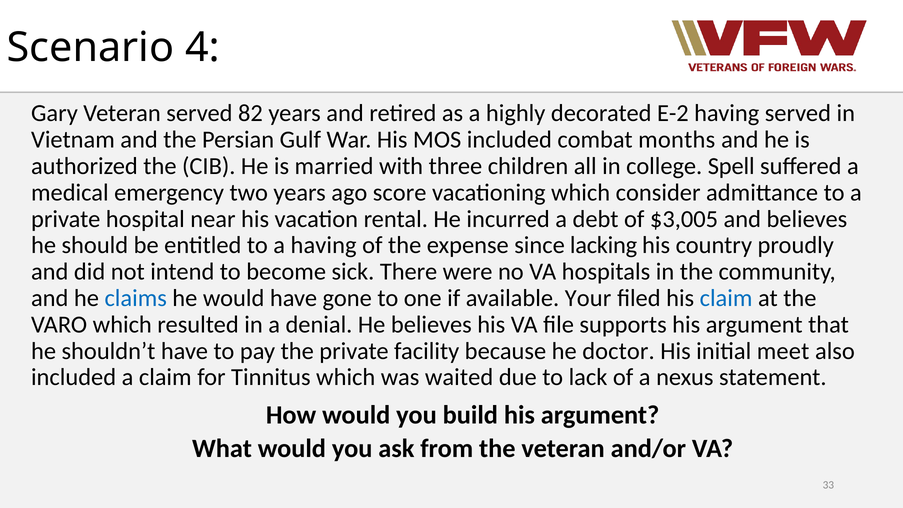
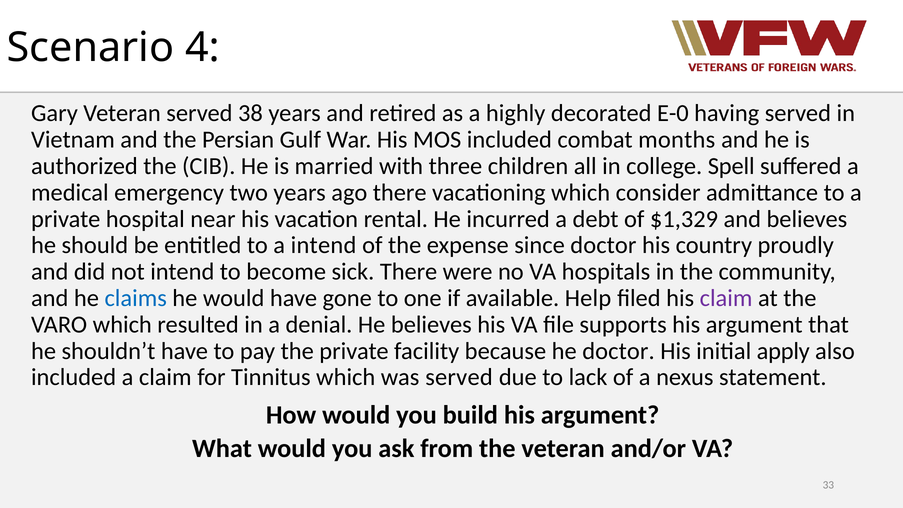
82: 82 -> 38
E-2: E-2 -> E-0
ago score: score -> there
$3,005: $3,005 -> $1,329
a having: having -> intend
since lacking: lacking -> doctor
Your: Your -> Help
claim at (726, 298) colour: blue -> purple
meet: meet -> apply
was waited: waited -> served
